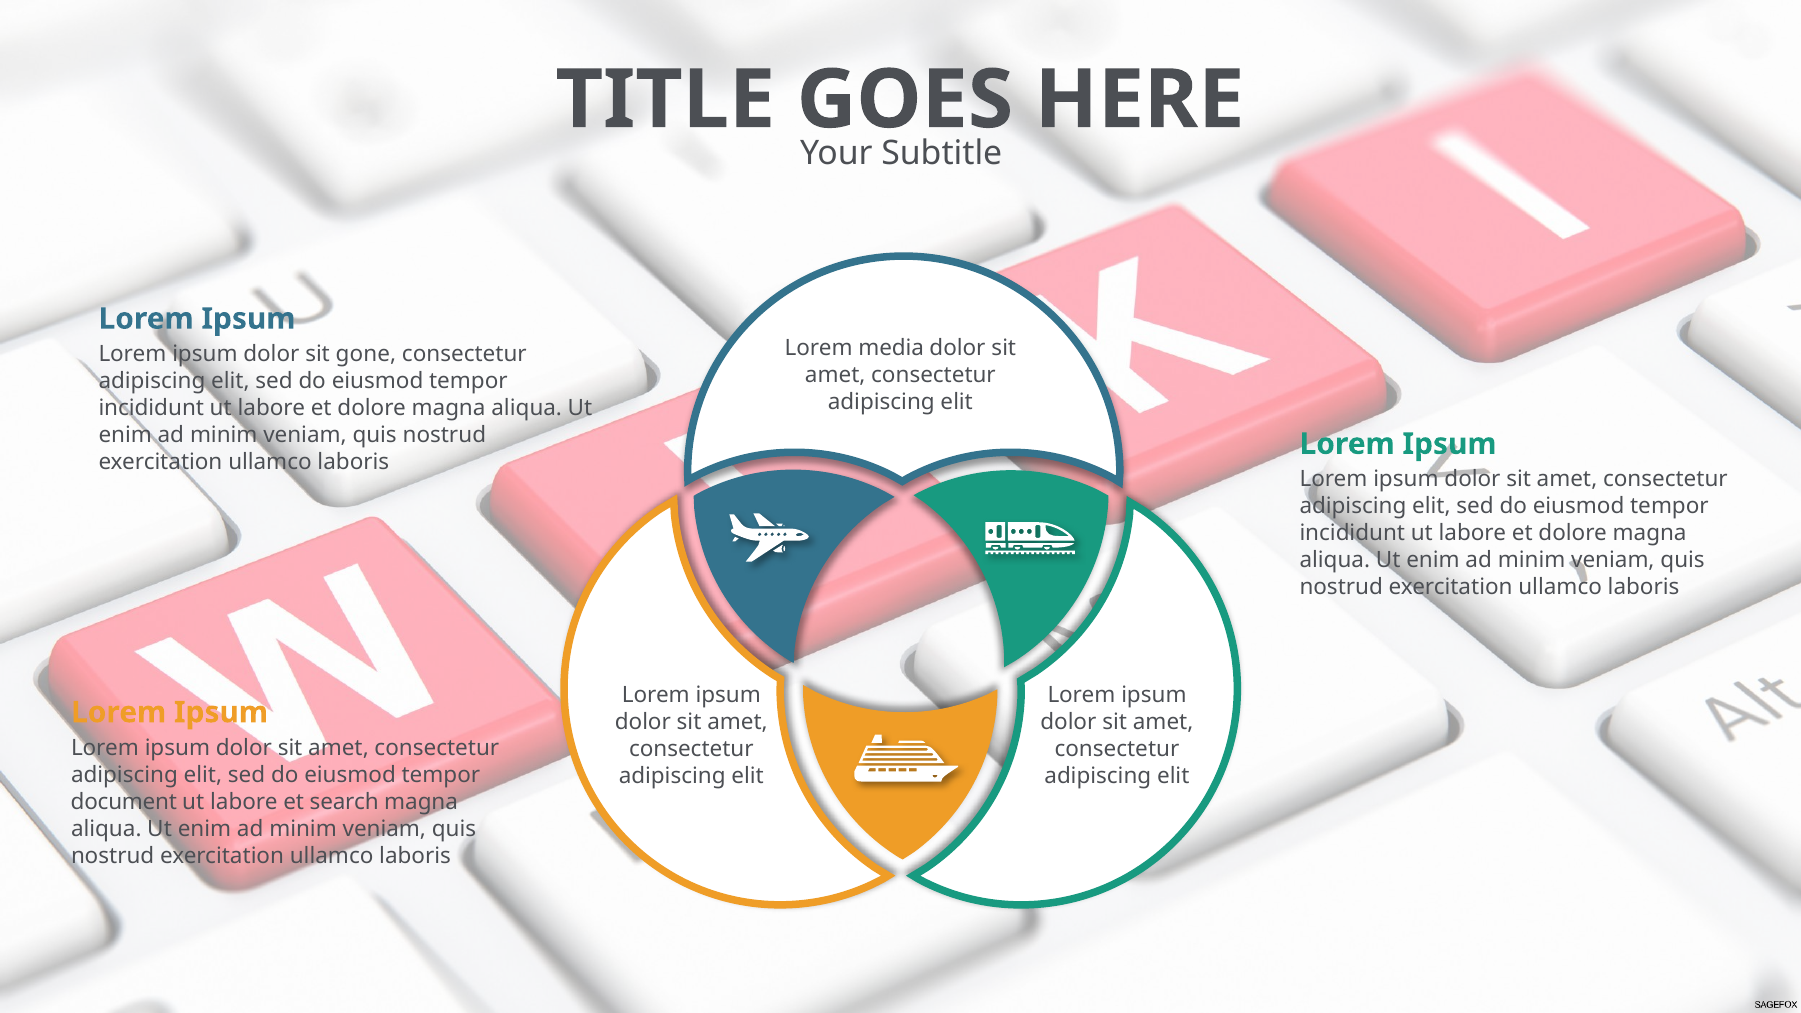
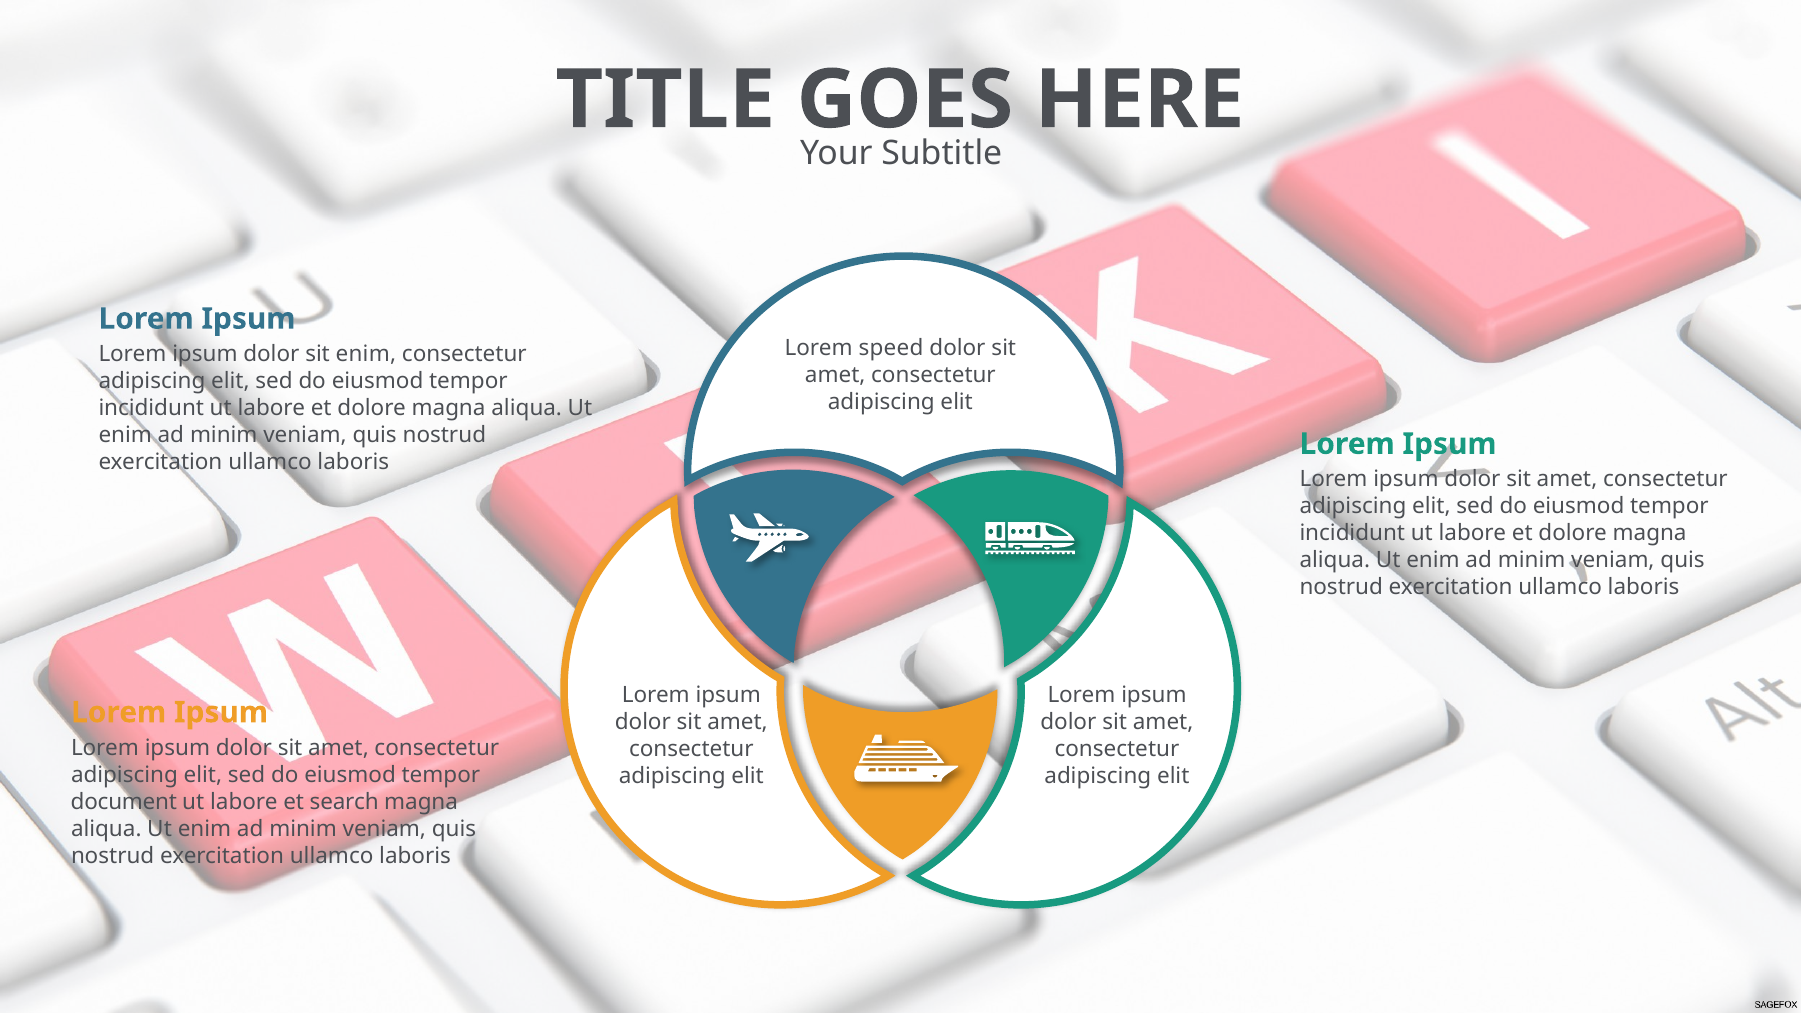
media: media -> speed
sit gone: gone -> enim
